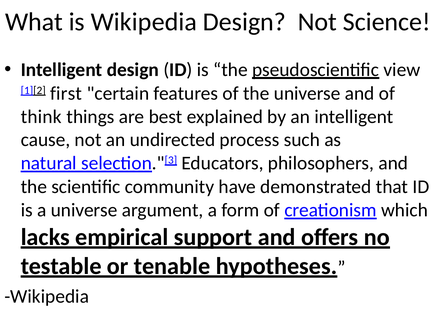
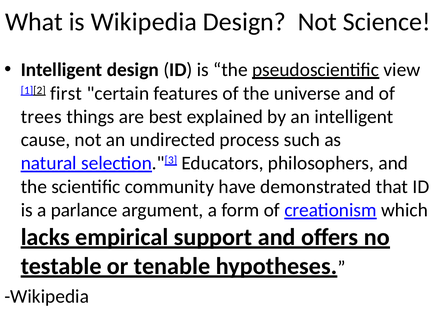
think: think -> trees
a universe: universe -> parlance
